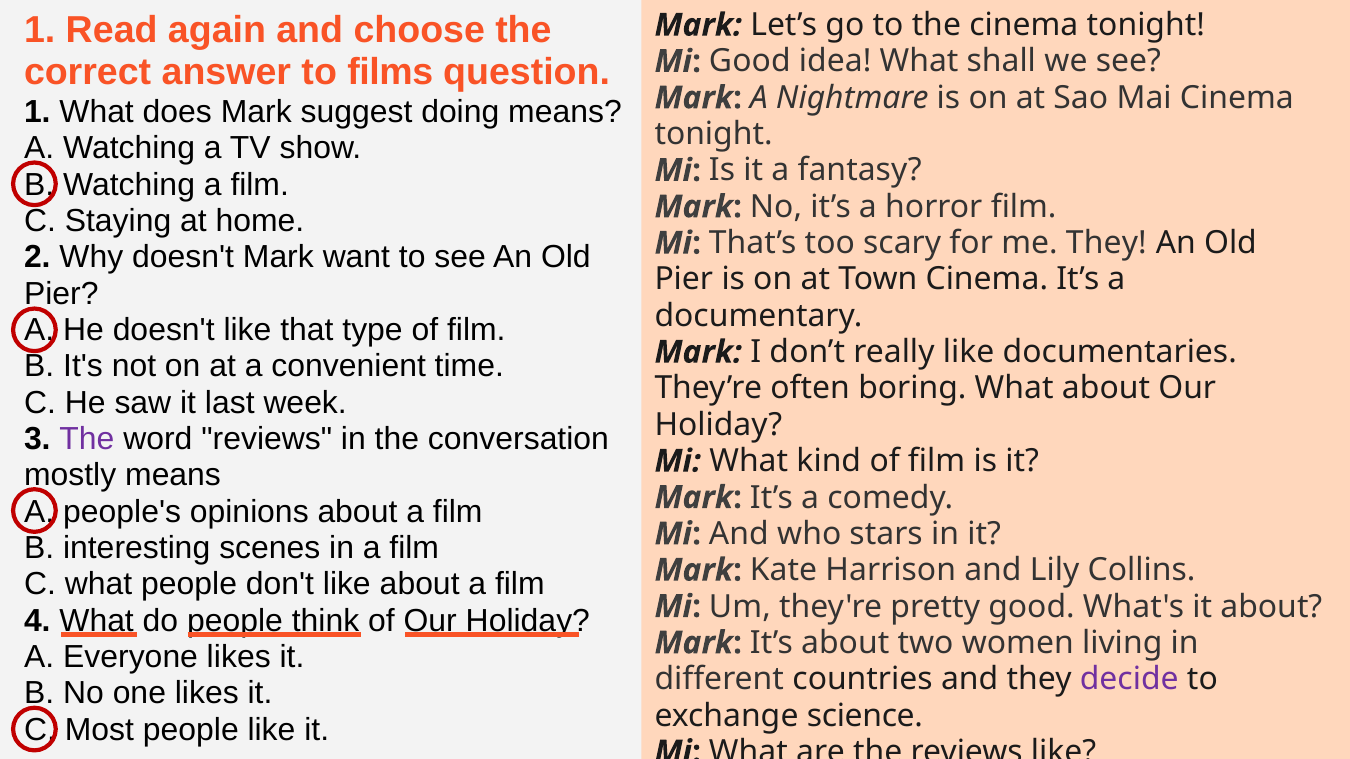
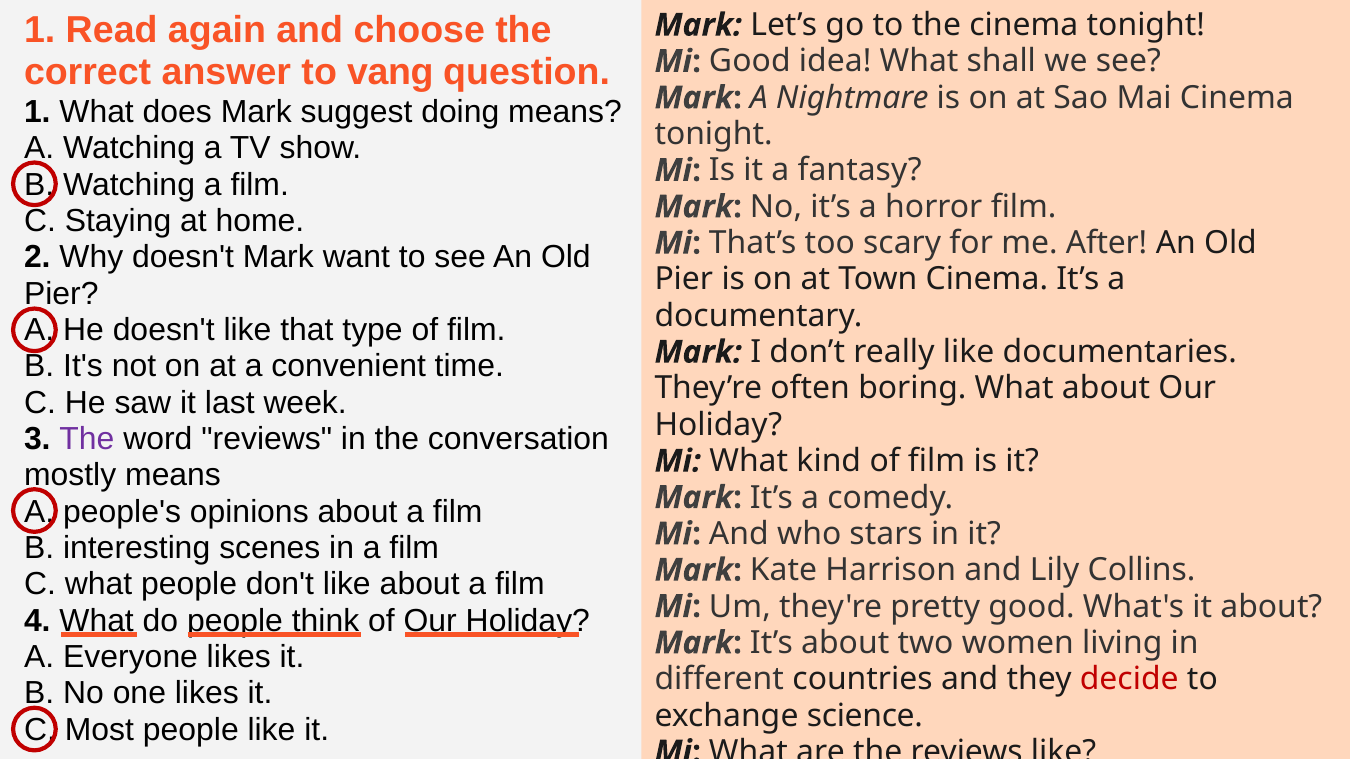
films: films -> vang
me They: They -> After
decide colour: purple -> red
